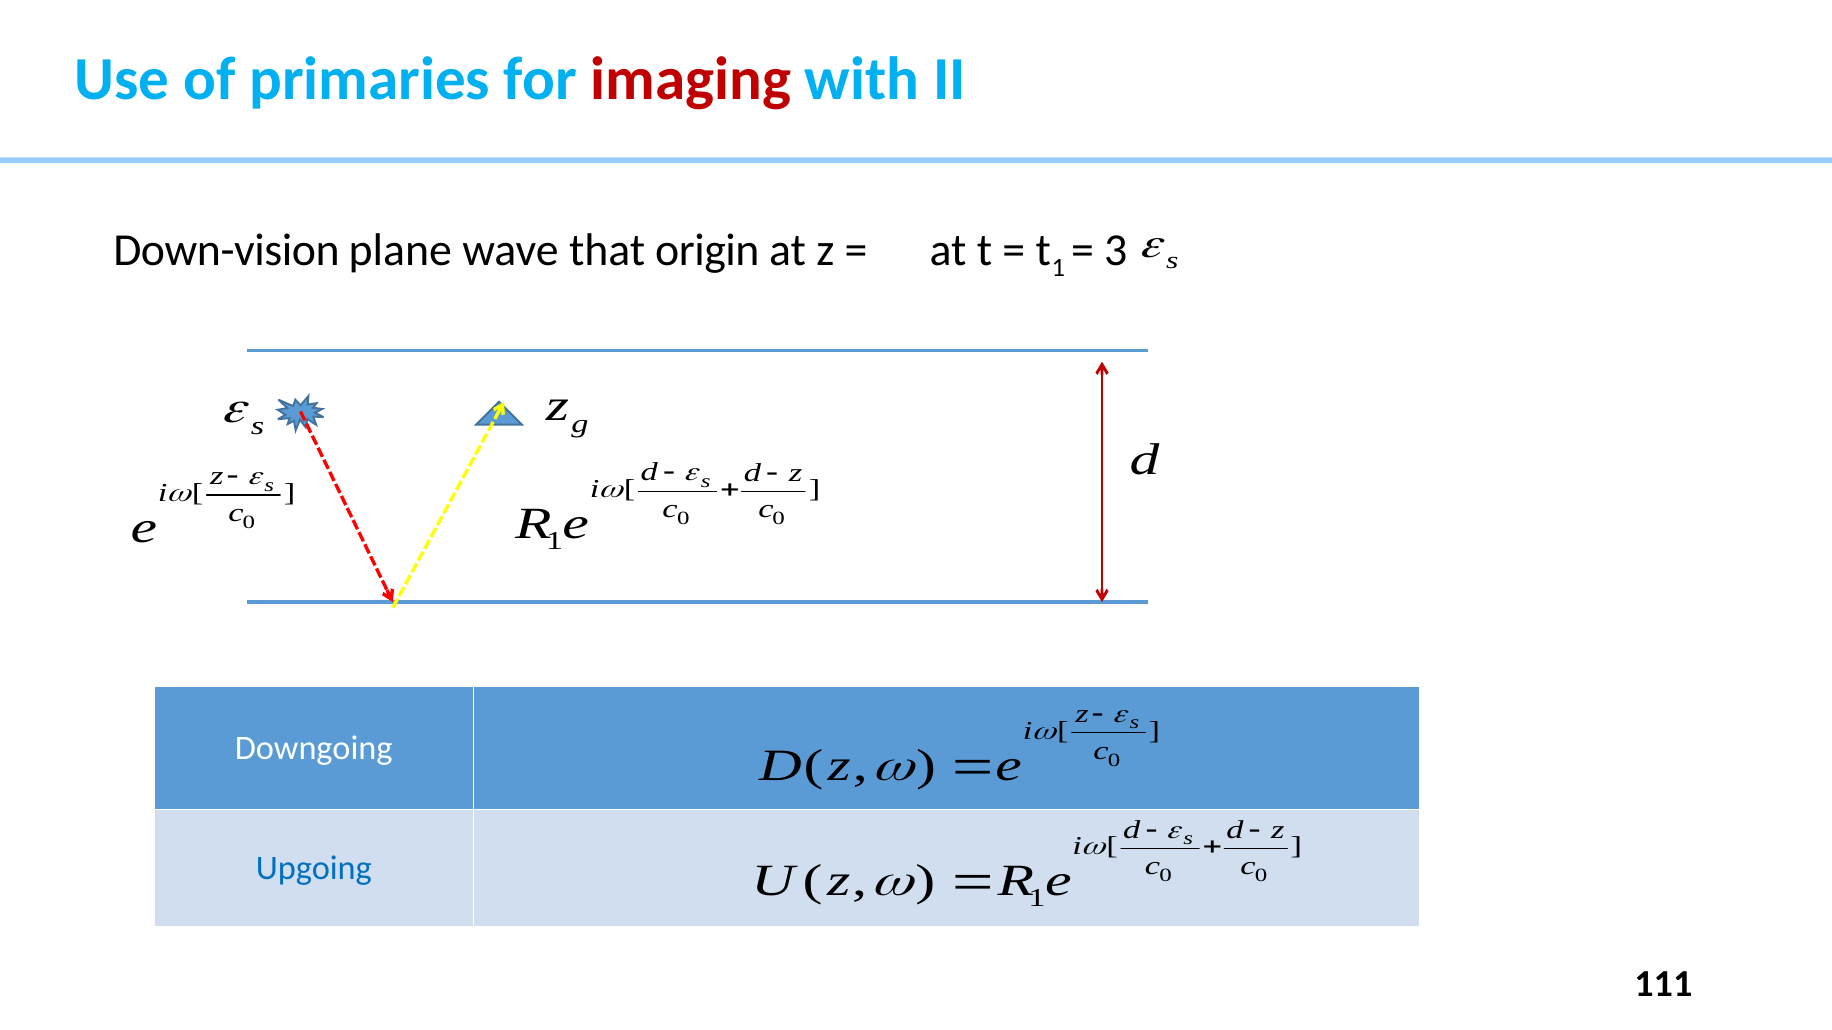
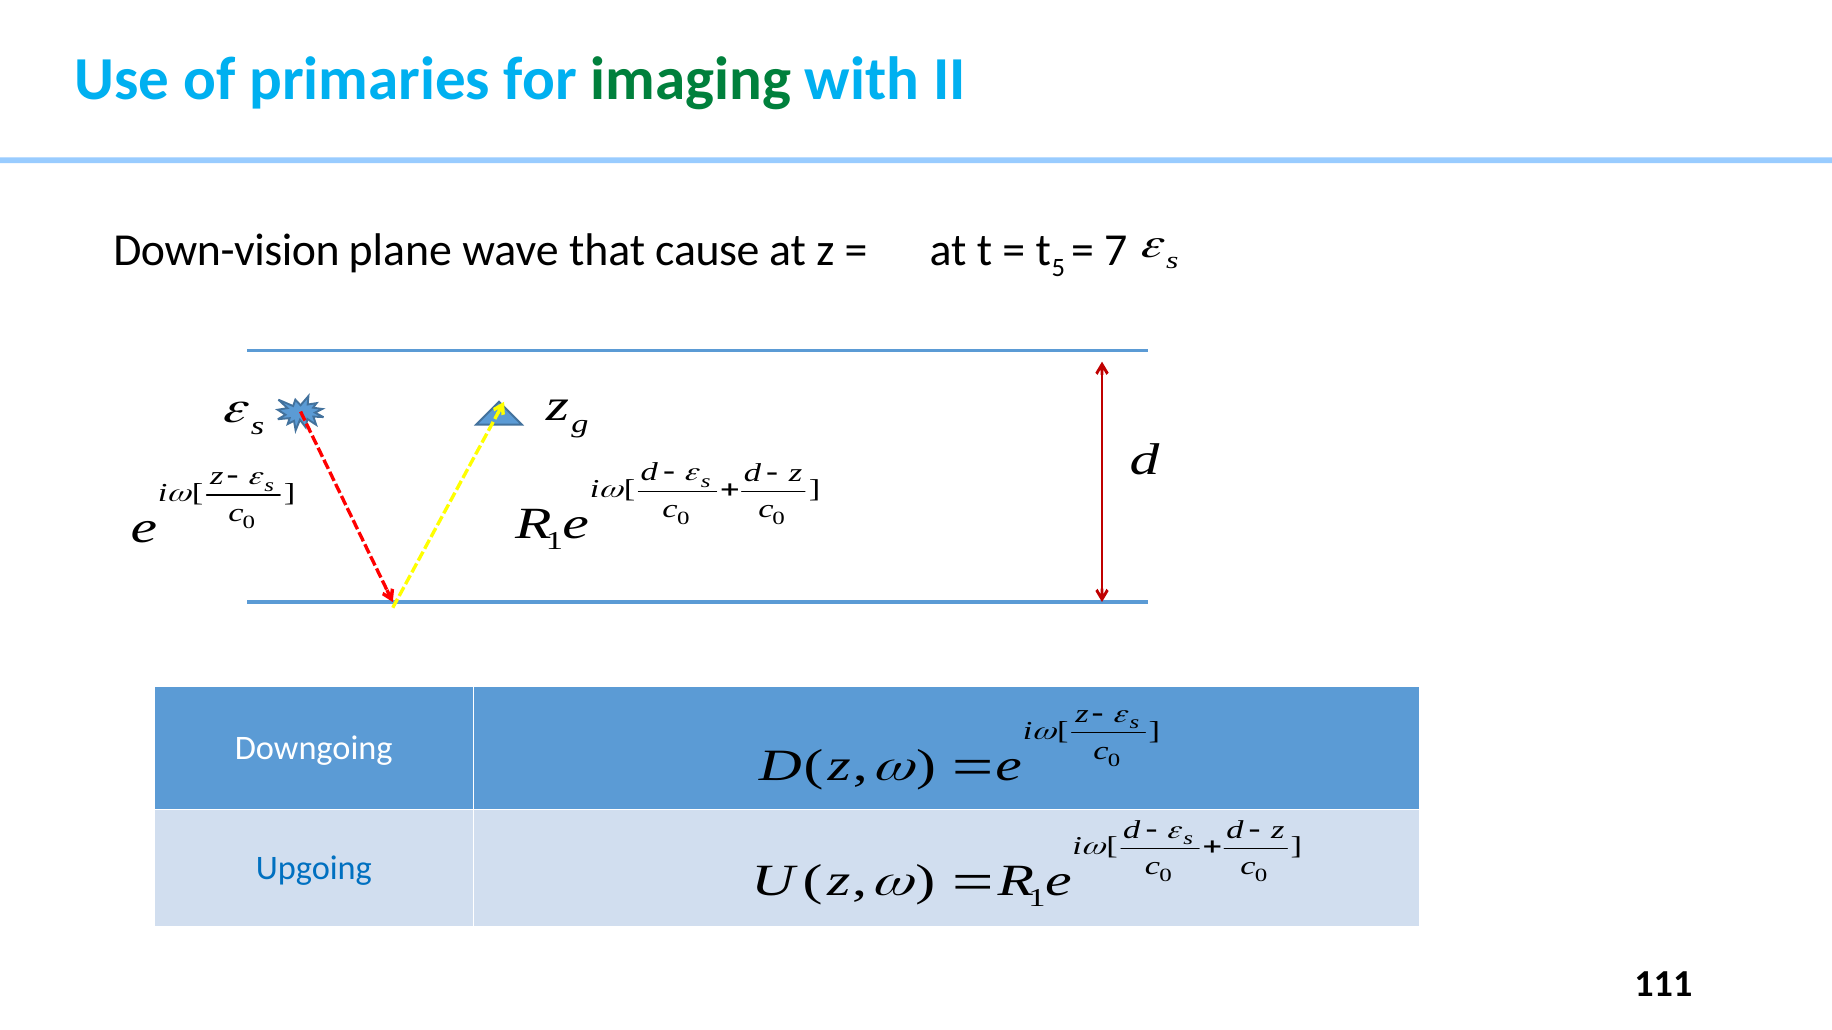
imaging colour: red -> green
origin: origin -> cause
t 1: 1 -> 5
3: 3 -> 7
